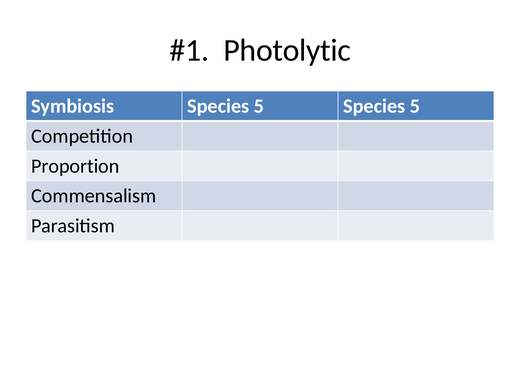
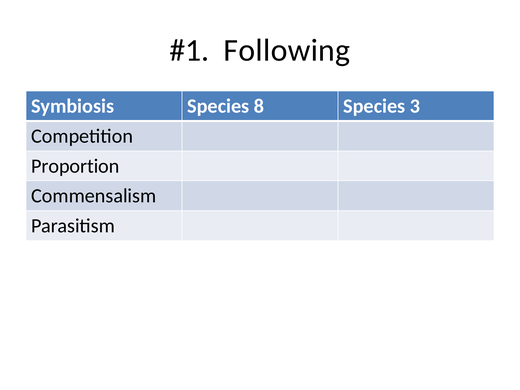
Photolytic: Photolytic -> Following
Symbiosis Species 5: 5 -> 8
5 at (415, 106): 5 -> 3
